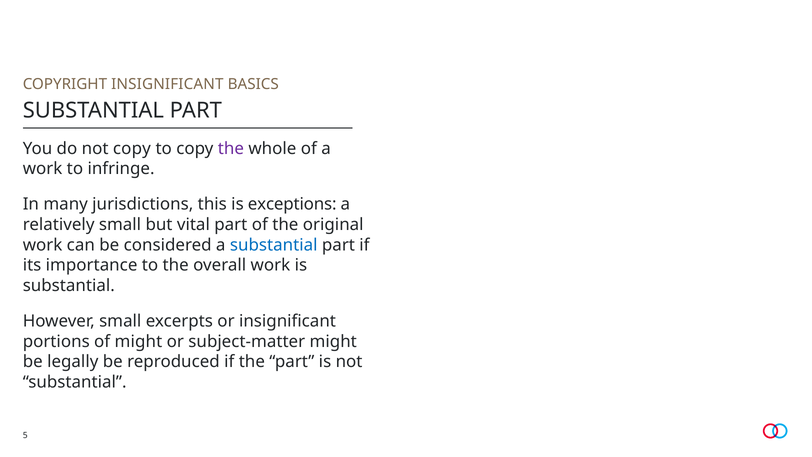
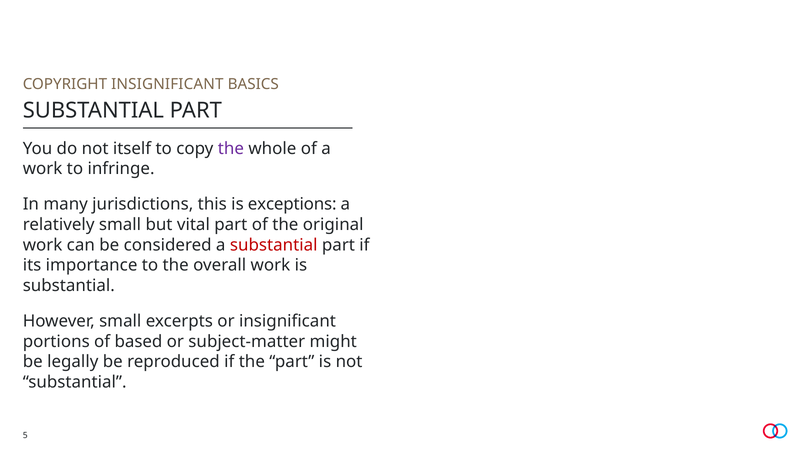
not copy: copy -> itself
substantial at (274, 245) colour: blue -> red
of might: might -> based
